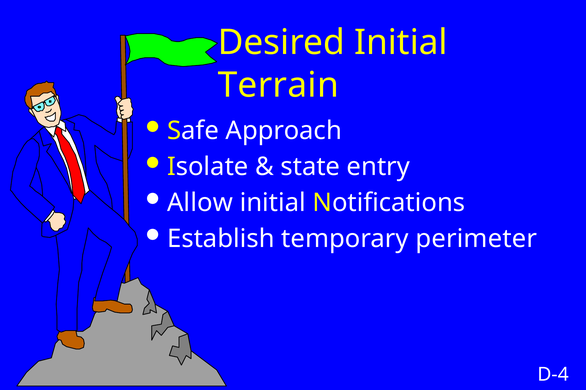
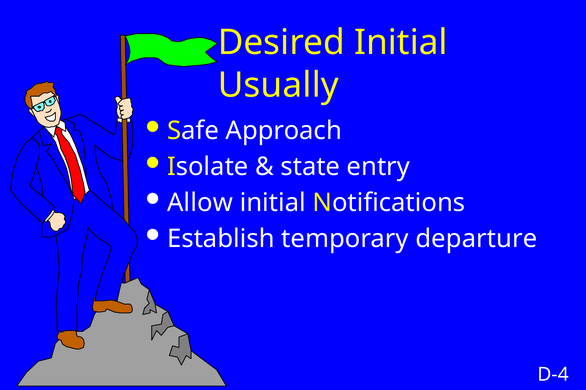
Terrain: Terrain -> Usually
perimeter: perimeter -> departure
